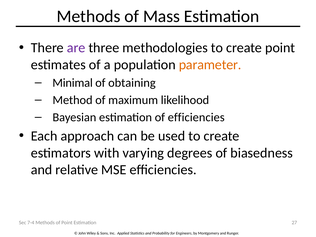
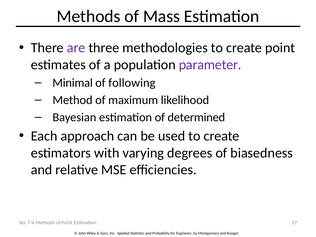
parameter colour: orange -> purple
obtaining: obtaining -> following
of efficiencies: efficiencies -> determined
